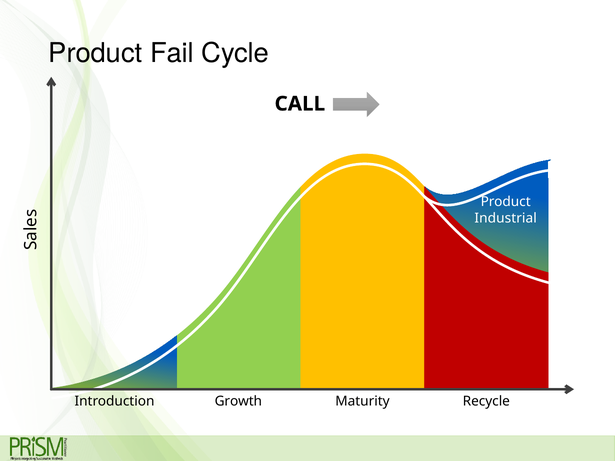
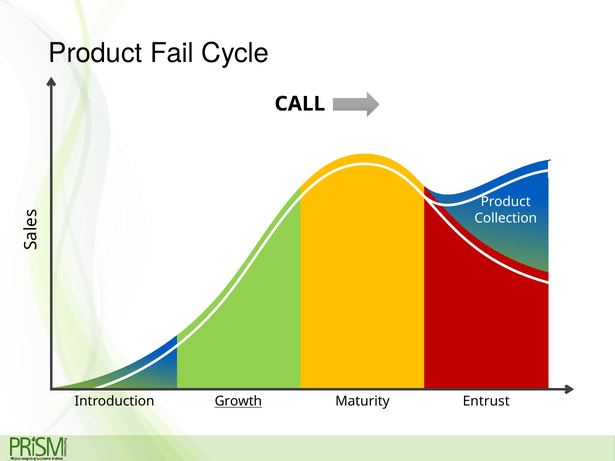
Industrial: Industrial -> Collection
Growth underline: none -> present
Recycle: Recycle -> Entrust
